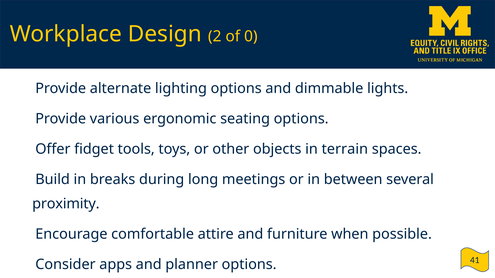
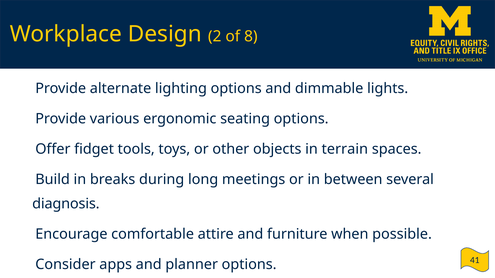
0: 0 -> 8
proximity: proximity -> diagnosis
